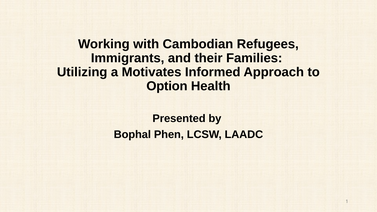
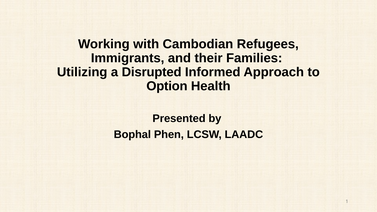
Motivates: Motivates -> Disrupted
